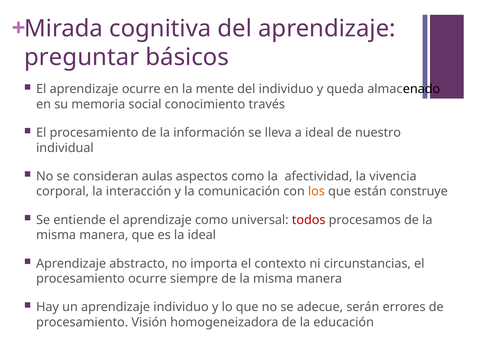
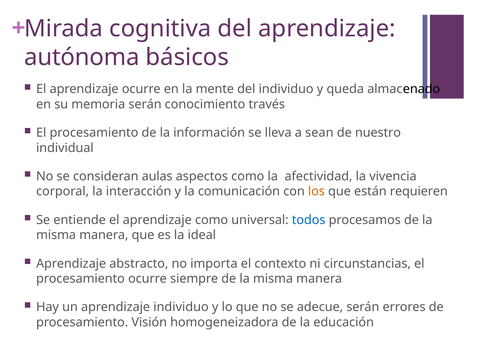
preguntar: preguntar -> autónoma
memoria social: social -> serán
a ideal: ideal -> sean
construye: construye -> requieren
todos colour: red -> blue
